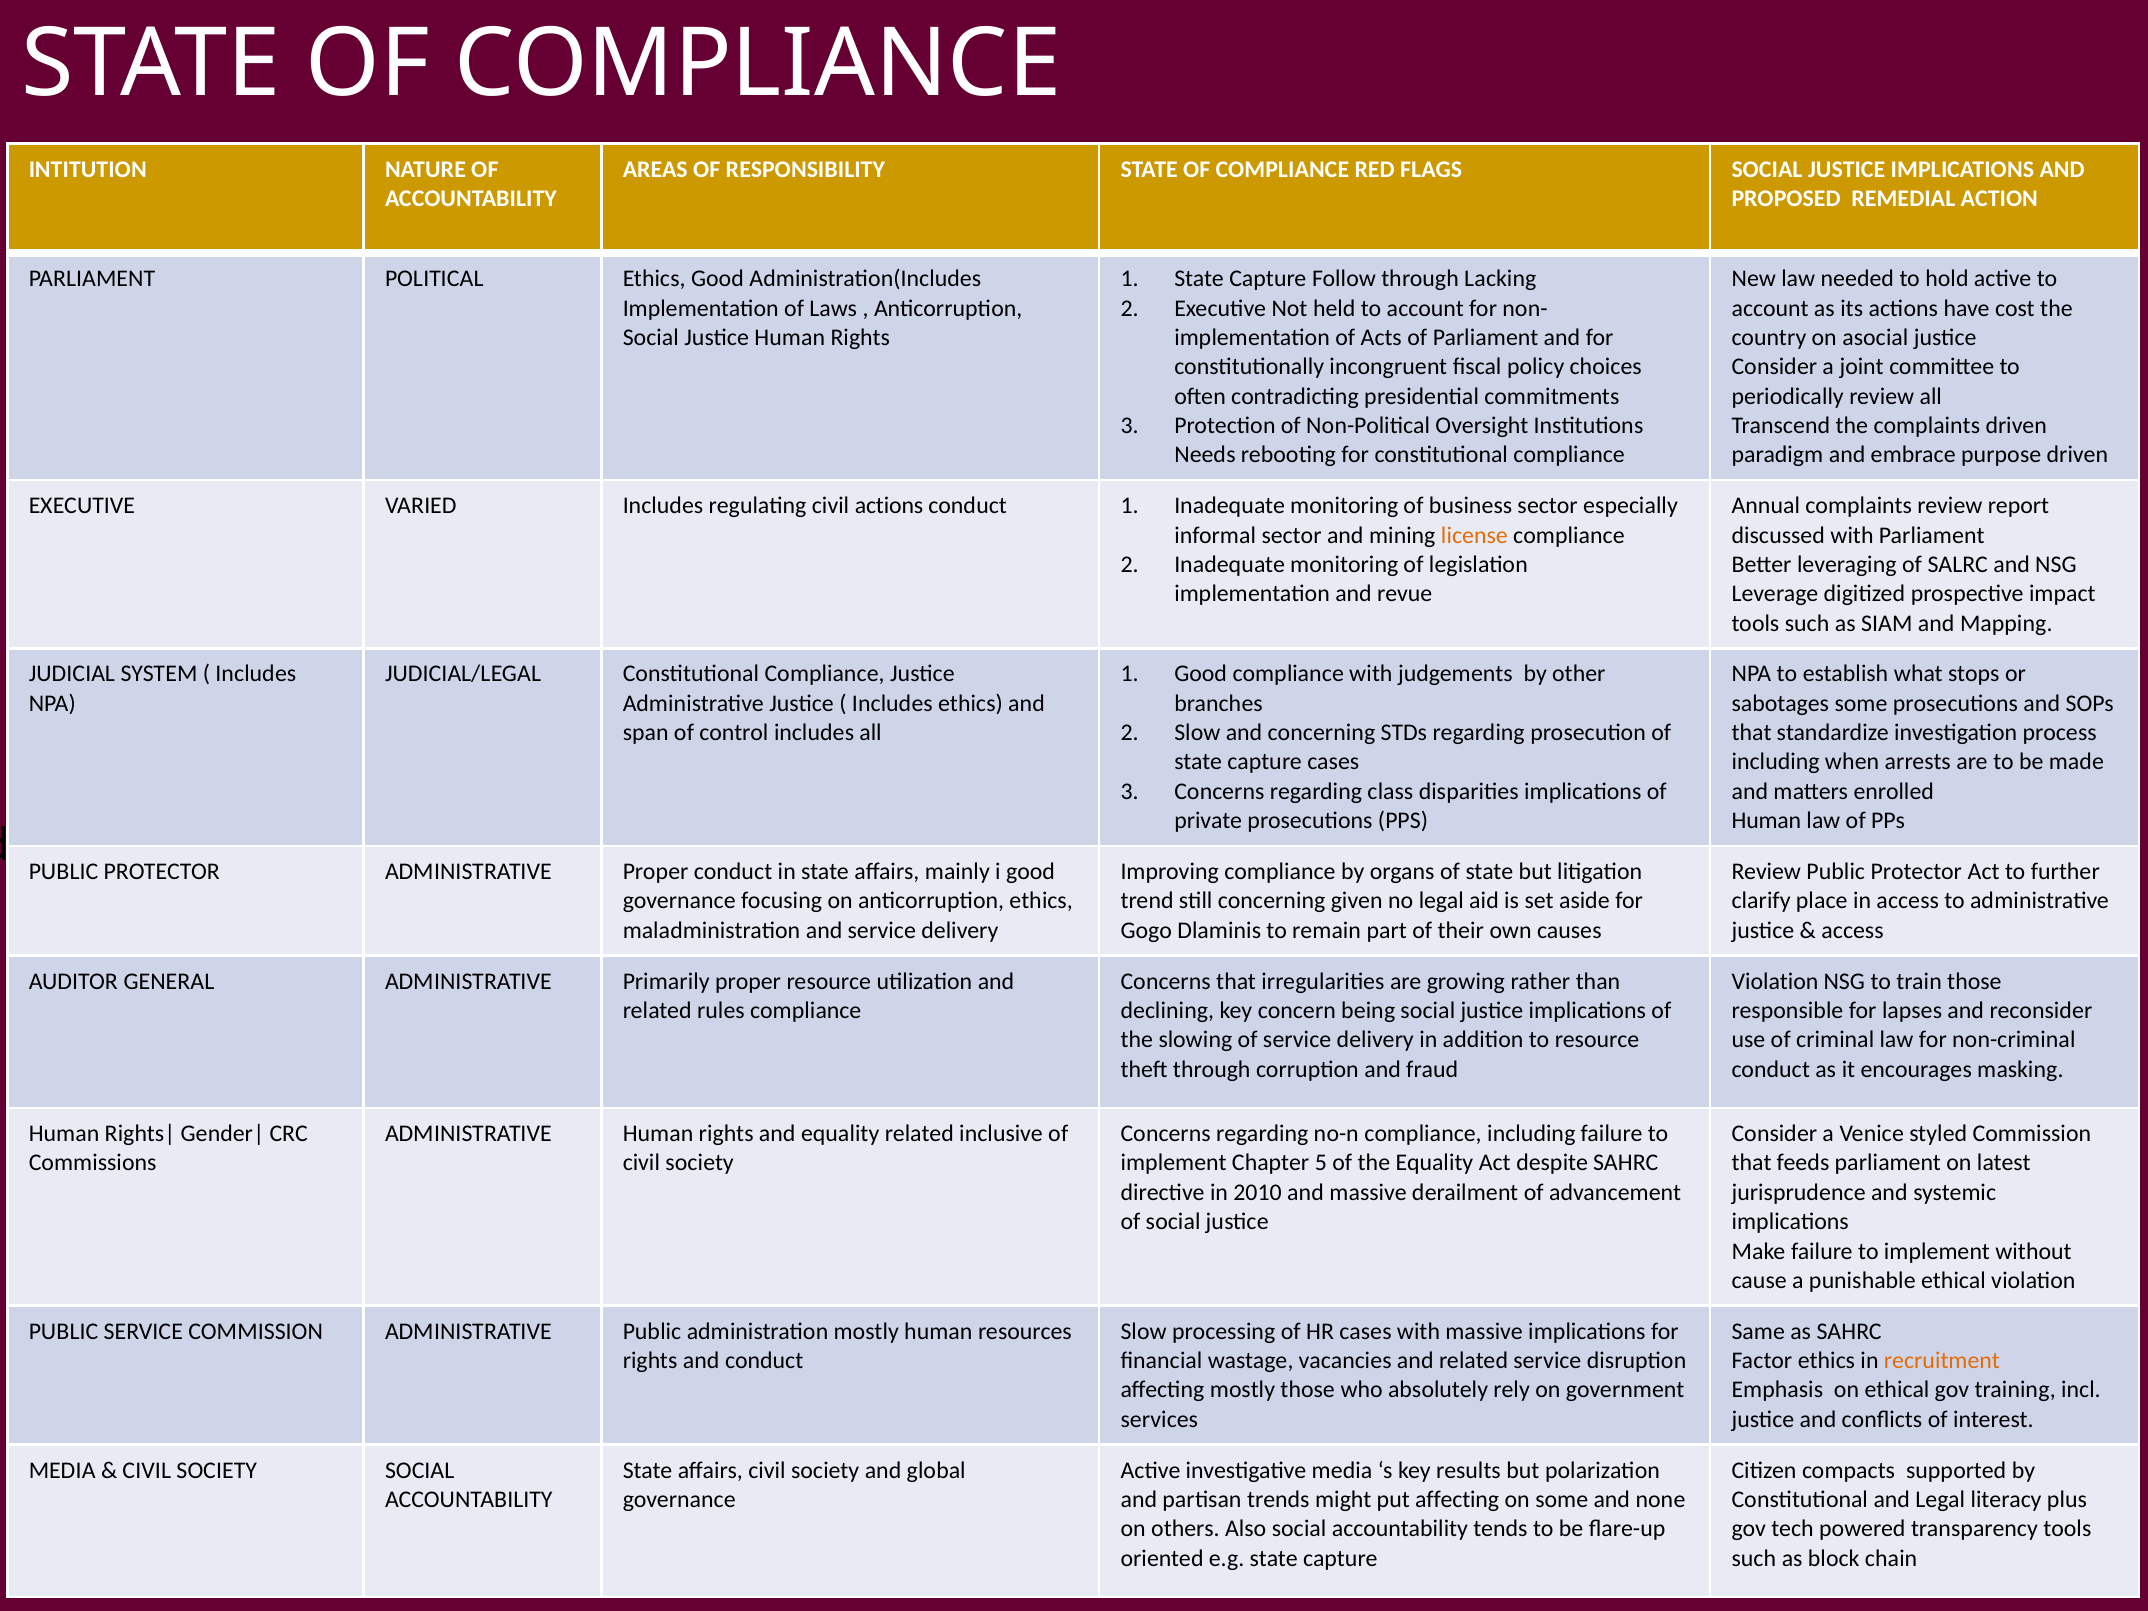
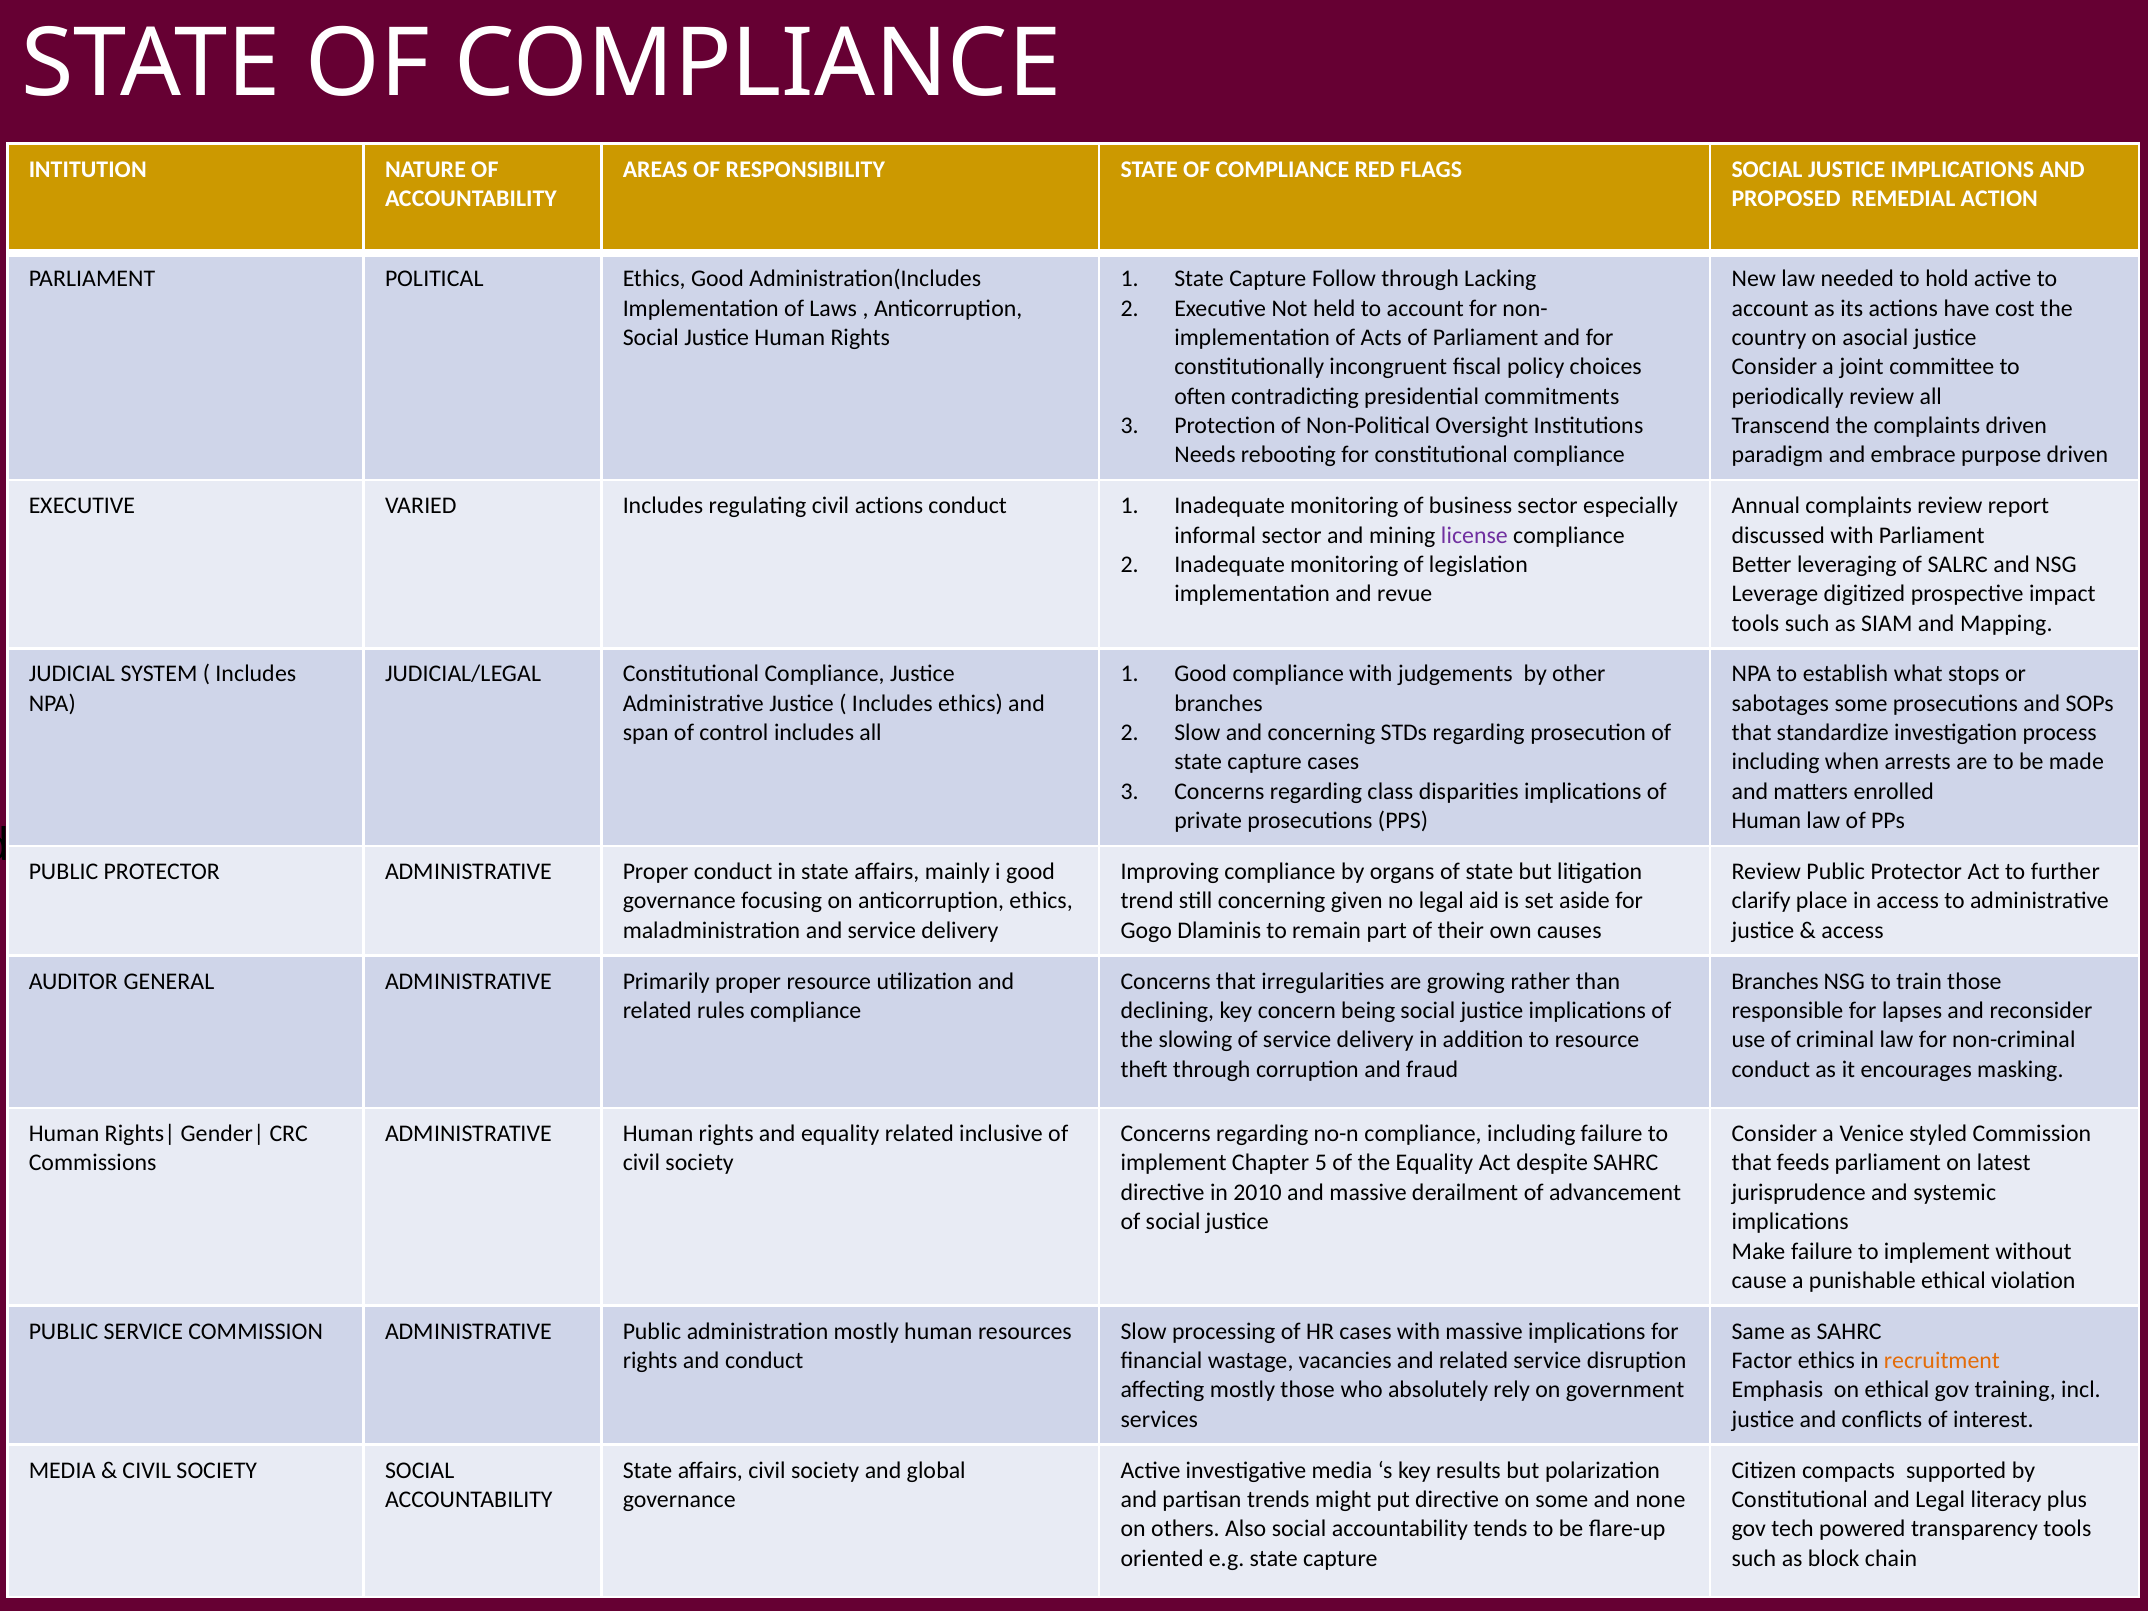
license colour: orange -> purple
Violation at (1775, 981): Violation -> Branches
put affecting: affecting -> directive
